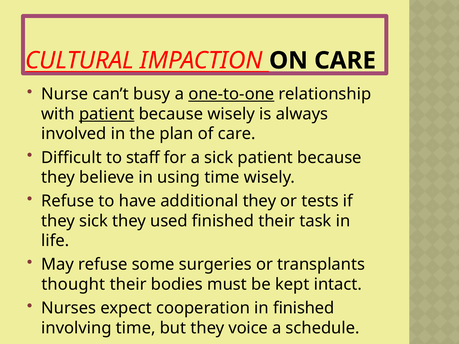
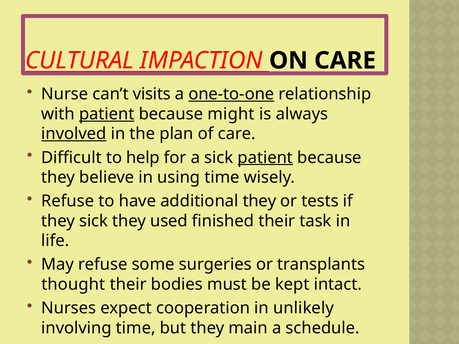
busy: busy -> visits
because wisely: wisely -> might
involved underline: none -> present
staff: staff -> help
patient at (265, 158) underline: none -> present
in finished: finished -> unlikely
voice: voice -> main
